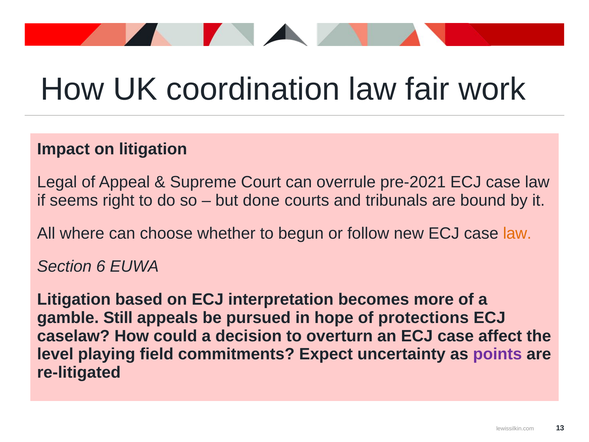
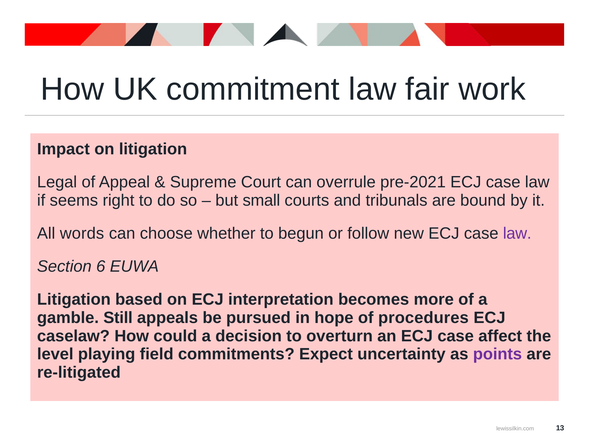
coordination: coordination -> commitment
done: done -> small
where: where -> words
law at (517, 233) colour: orange -> purple
protections: protections -> procedures
